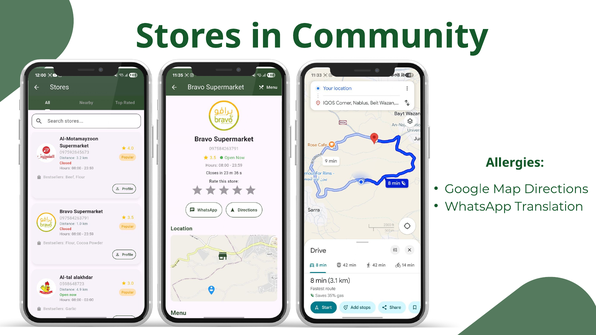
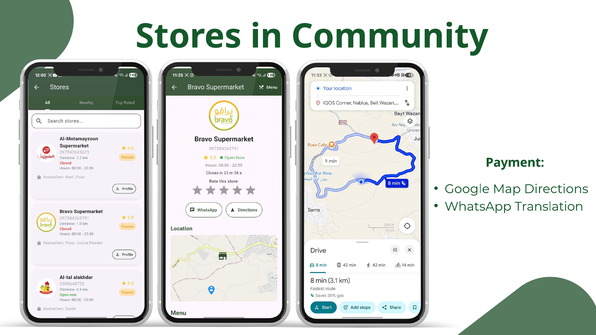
Allergies: Allergies -> Payment
